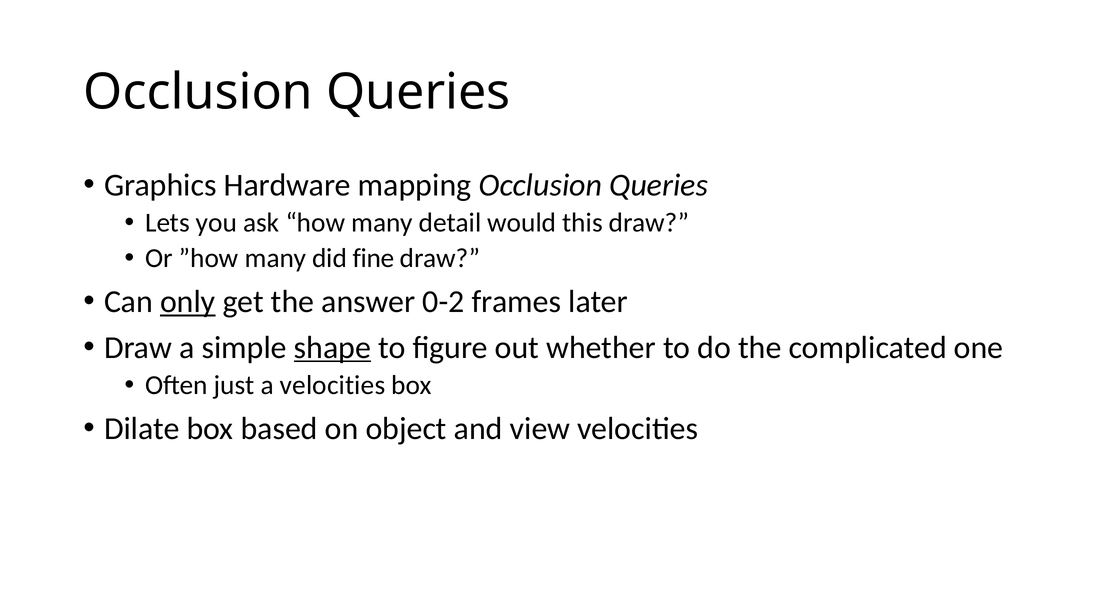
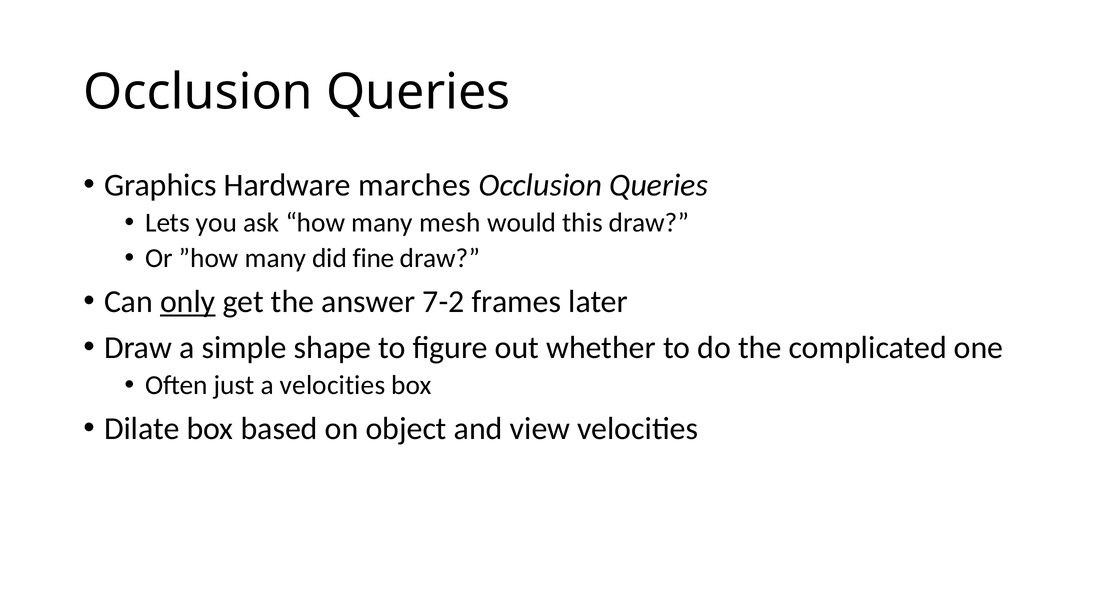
mapping: mapping -> marches
detail: detail -> mesh
0-2: 0-2 -> 7-2
shape underline: present -> none
